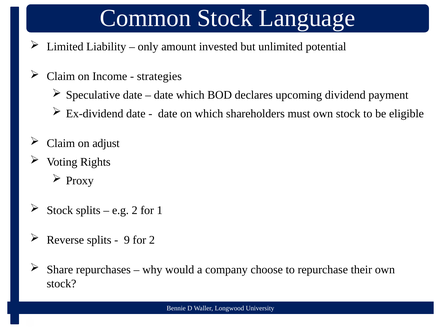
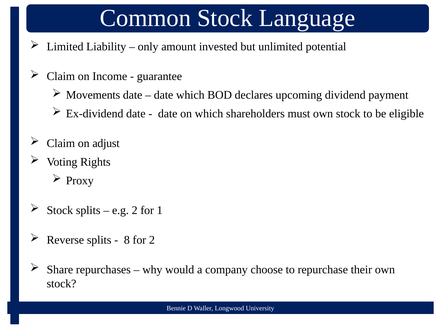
strategies: strategies -> guarantee
Speculative: Speculative -> Movements
9: 9 -> 8
